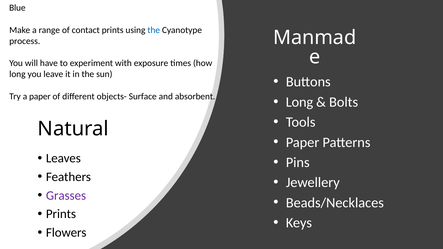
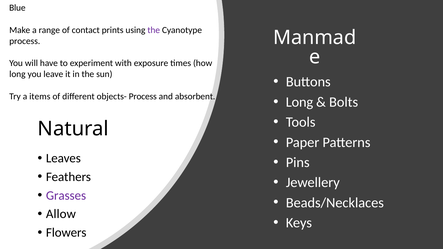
the at (154, 30) colour: blue -> purple
a paper: paper -> items
objects- Surface: Surface -> Process
Prints at (61, 214): Prints -> Allow
